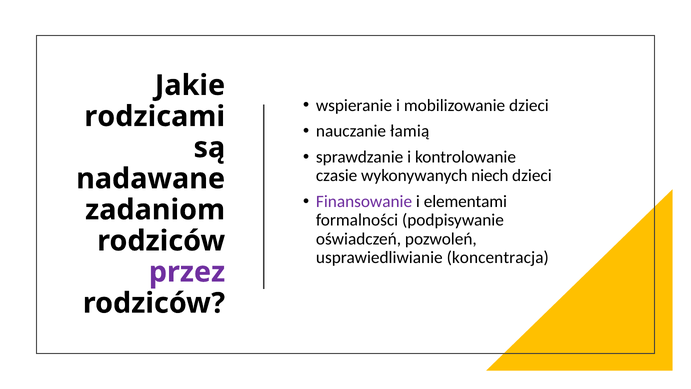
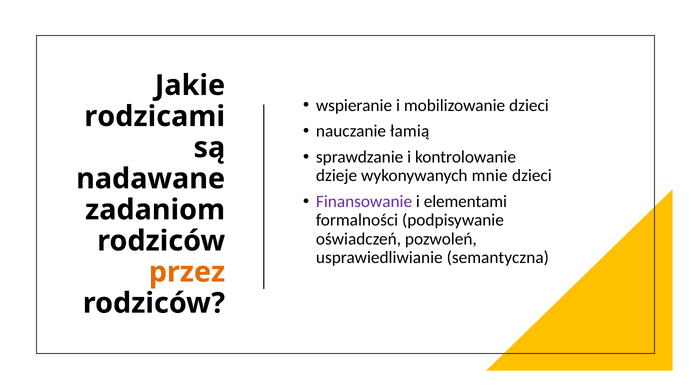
czasie: czasie -> dzieje
niech: niech -> mnie
koncentracja: koncentracja -> semantyczna
przez colour: purple -> orange
